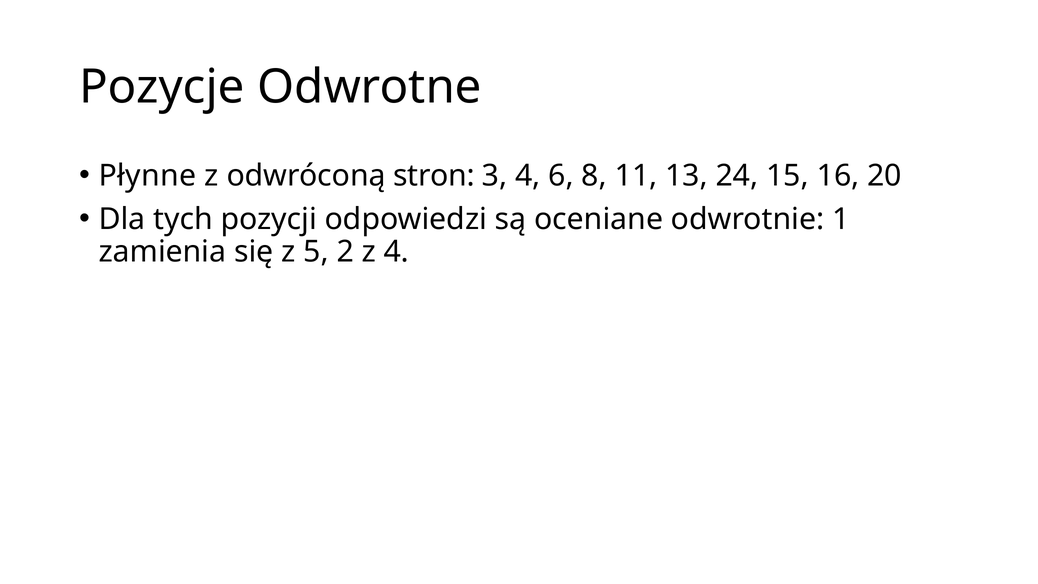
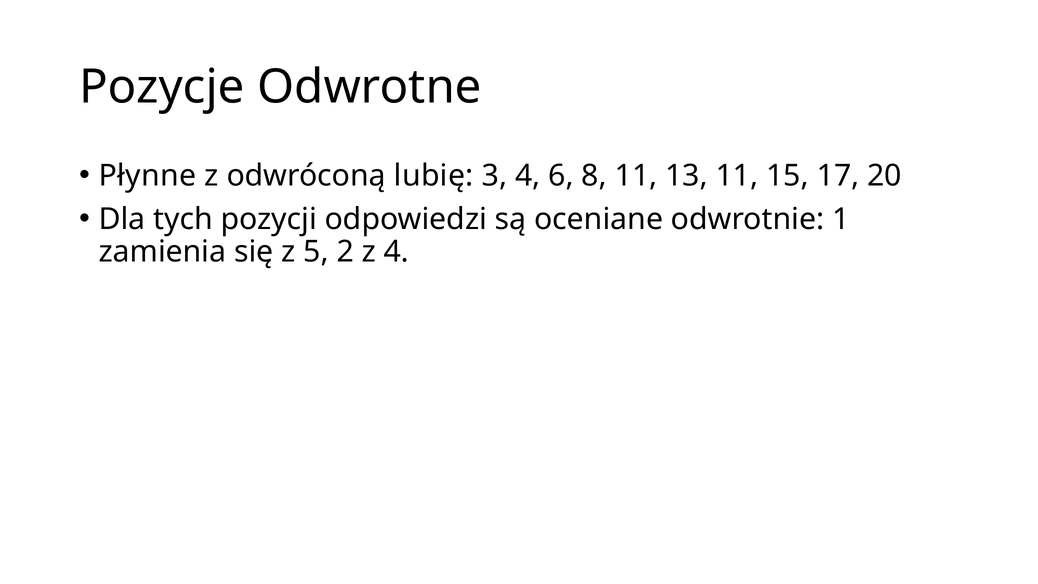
stron: stron -> lubię
13 24: 24 -> 11
16: 16 -> 17
